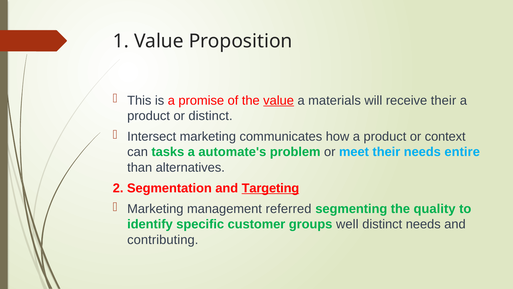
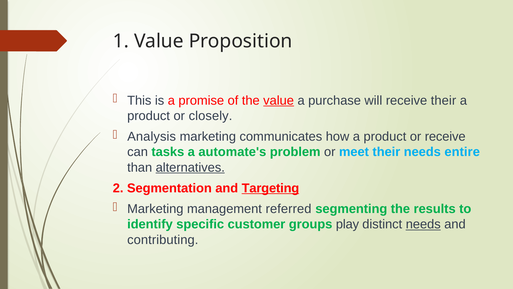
materials: materials -> purchase
or distinct: distinct -> closely
Intersect: Intersect -> Analysis
or context: context -> receive
alternatives underline: none -> present
quality: quality -> results
well: well -> play
needs at (423, 224) underline: none -> present
